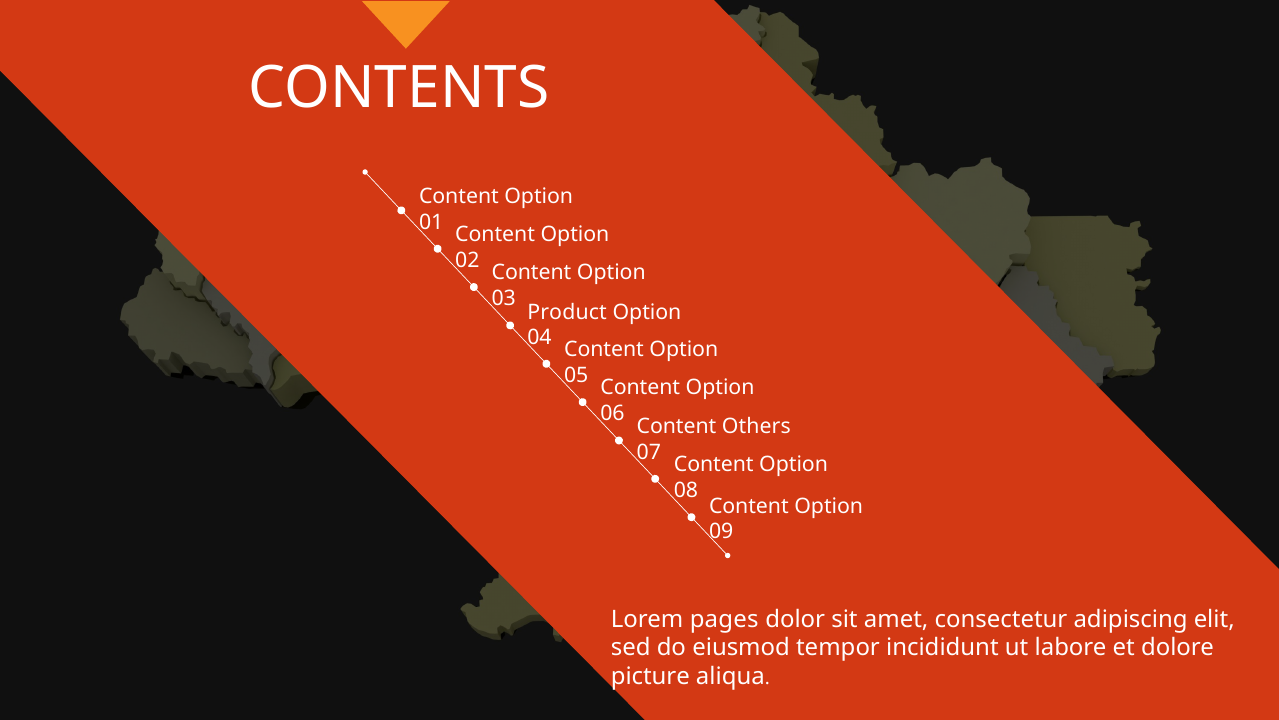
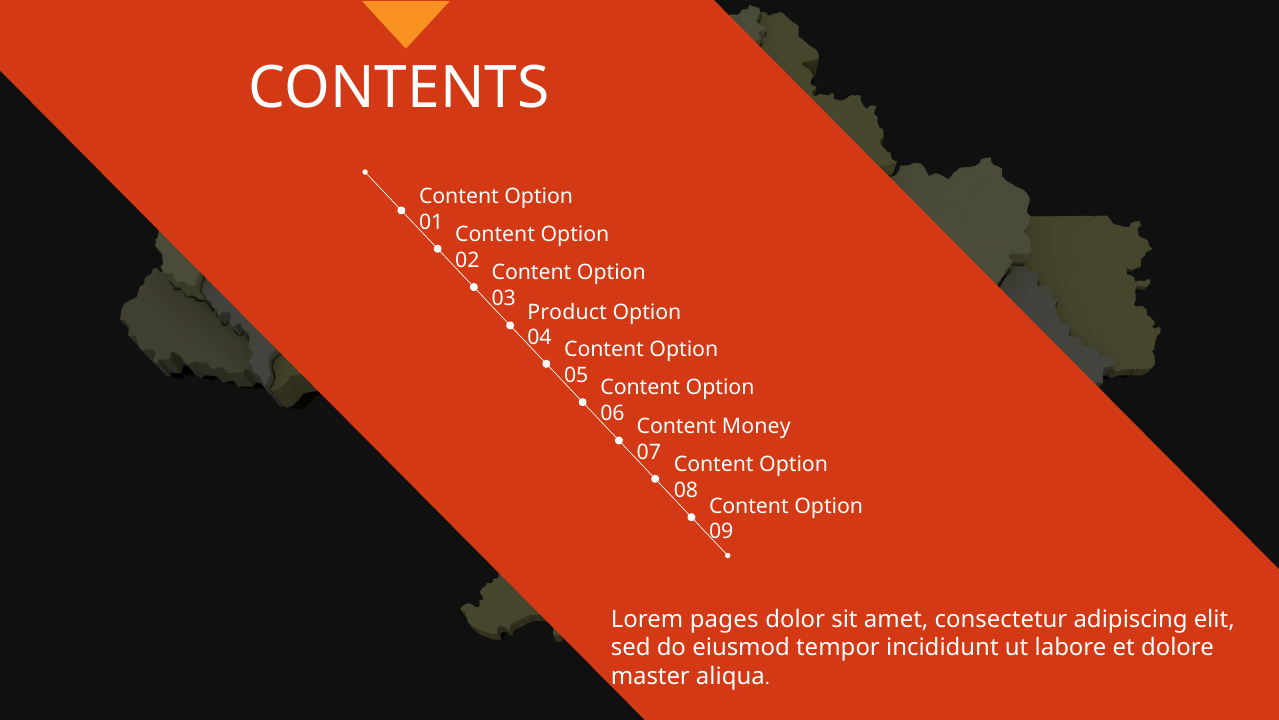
Others: Others -> Money
picture: picture -> master
